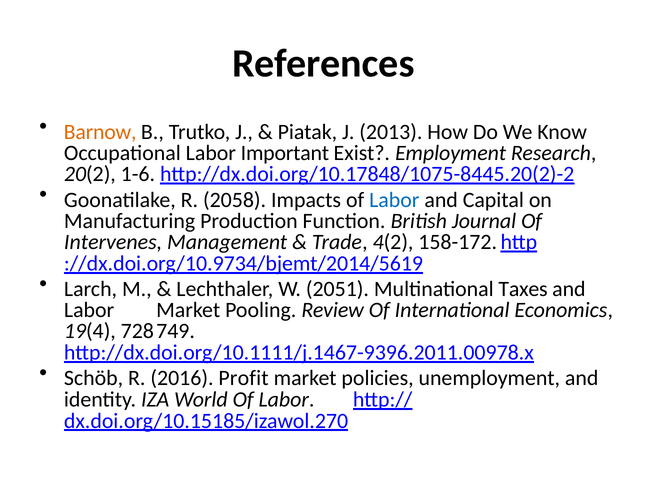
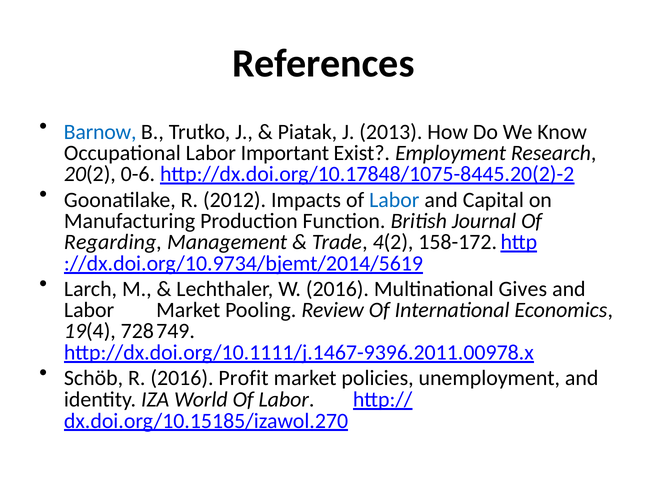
Barnow colour: orange -> blue
1-6: 1-6 -> 0-6
2058: 2058 -> 2012
Intervenes: Intervenes -> Regarding
W 2051: 2051 -> 2016
Taxes: Taxes -> Gives
